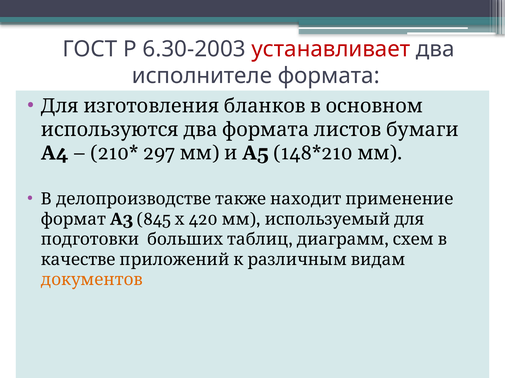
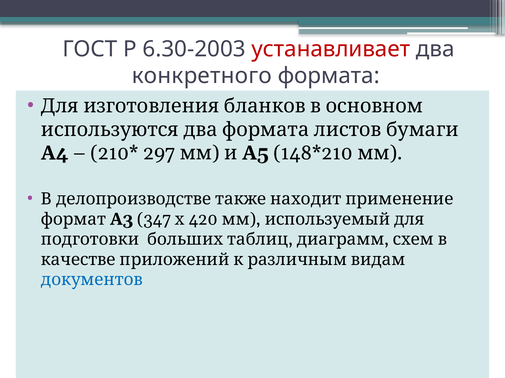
исполнителе: исполнителе -> конкретного
845: 845 -> 347
документов colour: orange -> blue
